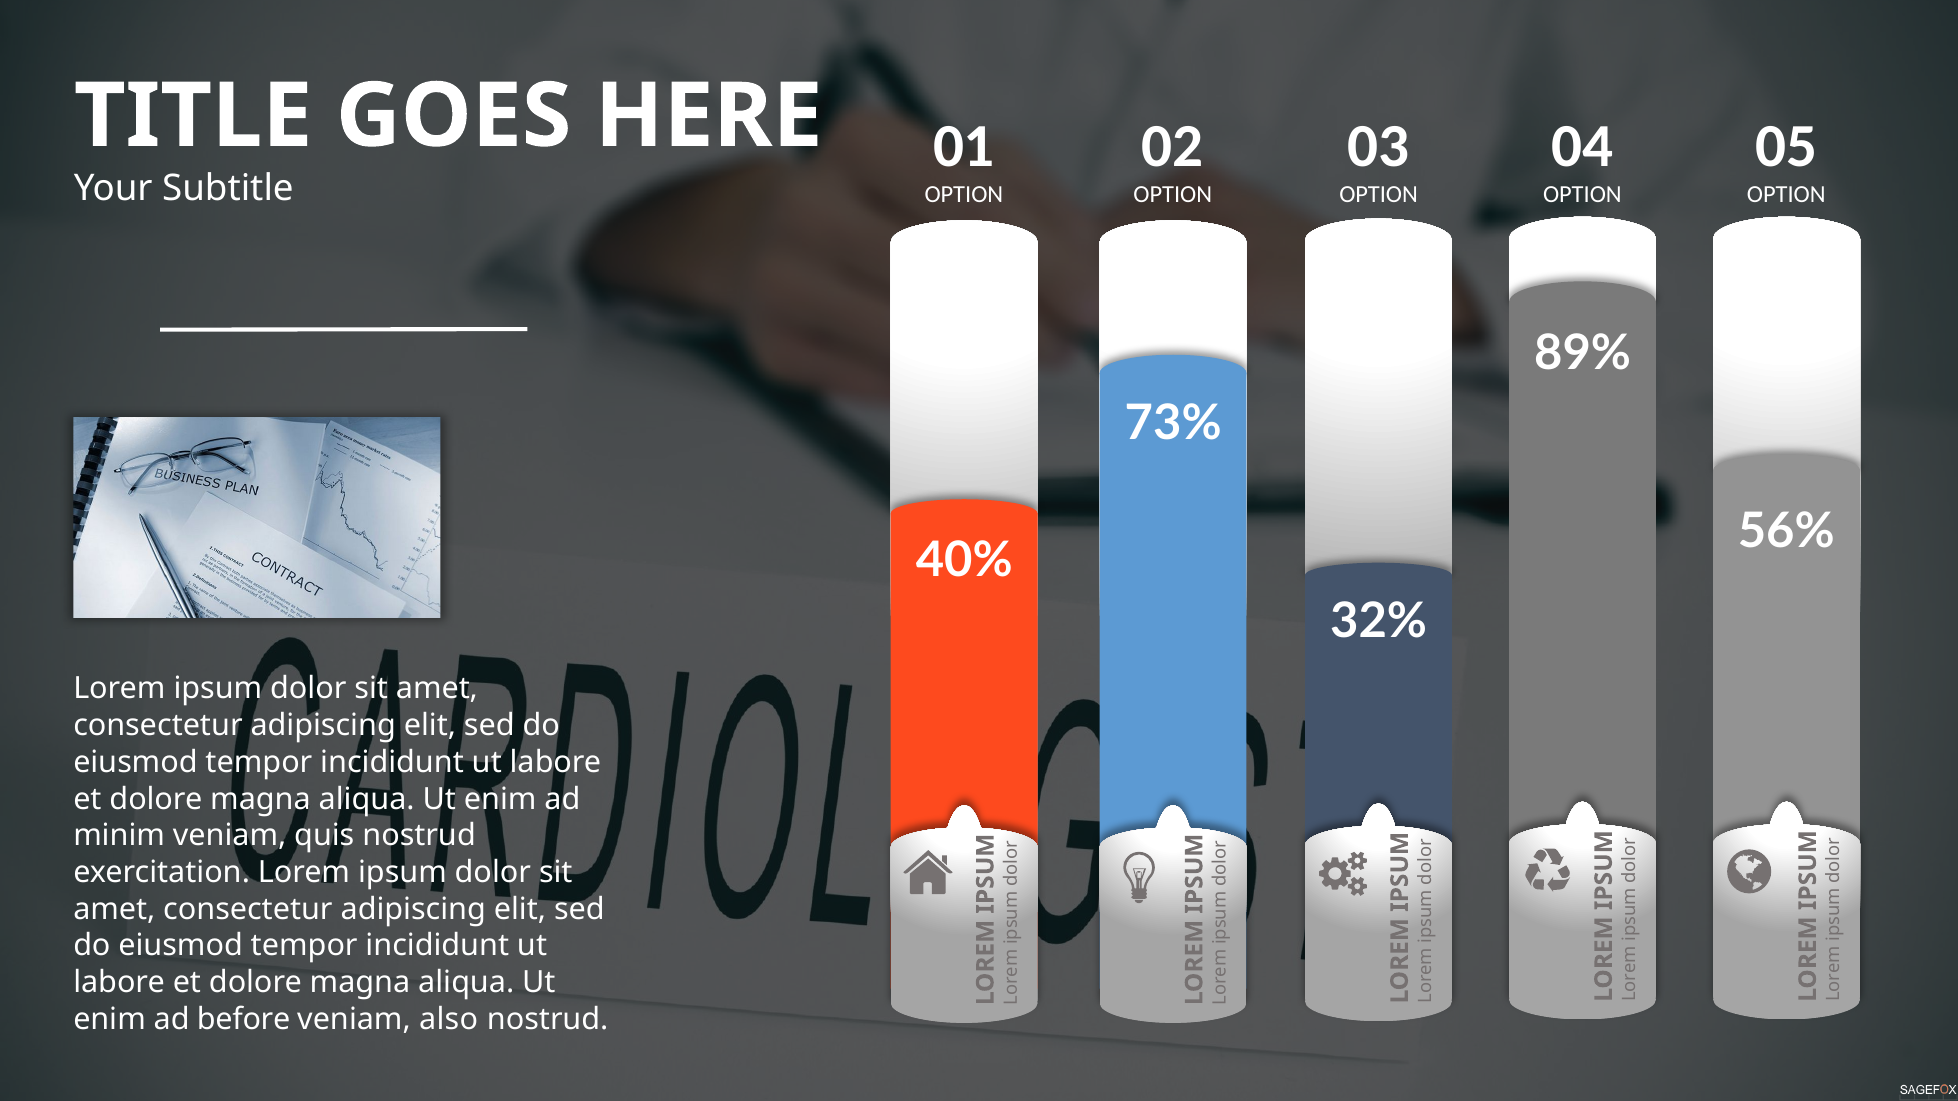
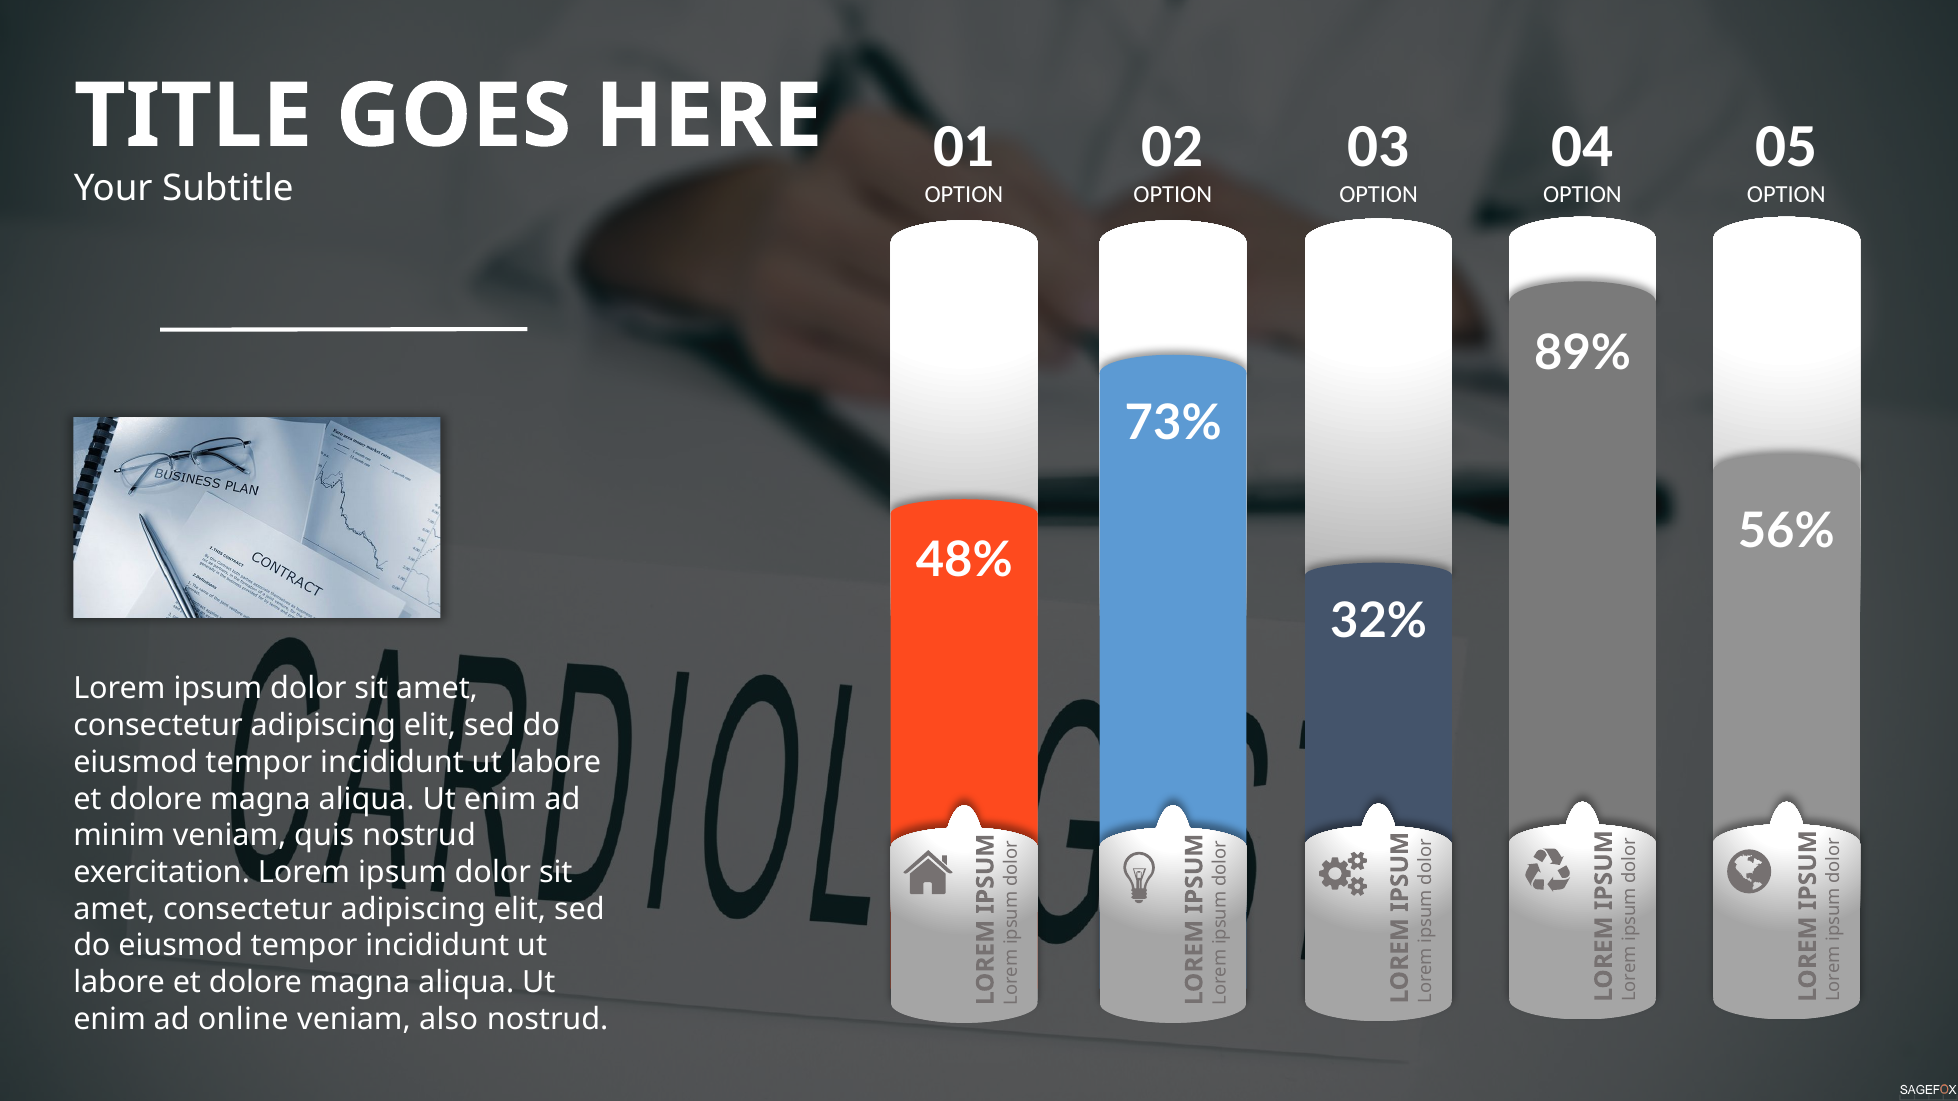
40%: 40% -> 48%
before: before -> online
